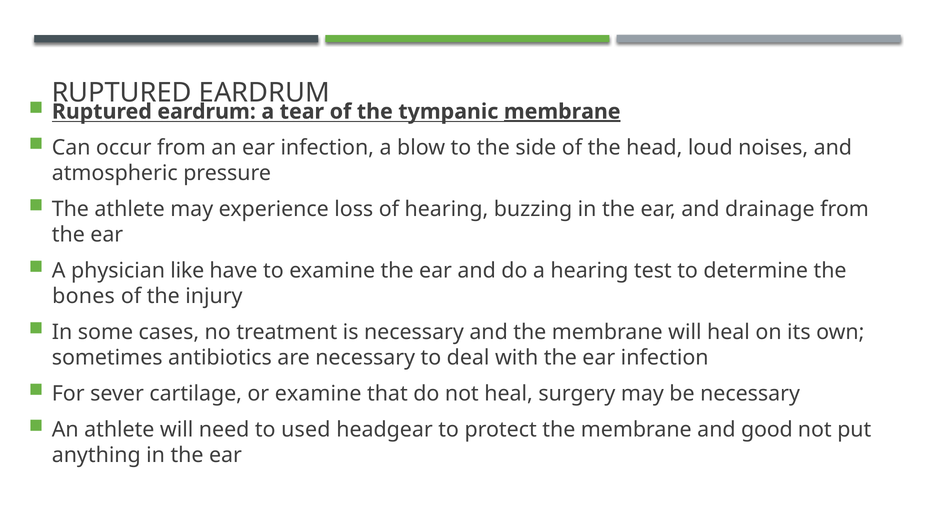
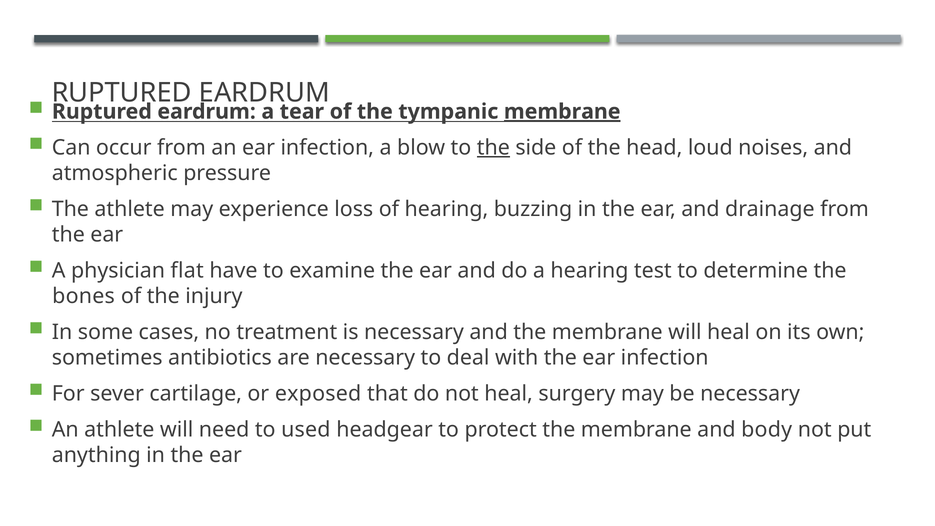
the at (493, 147) underline: none -> present
like: like -> flat
or examine: examine -> exposed
good: good -> body
